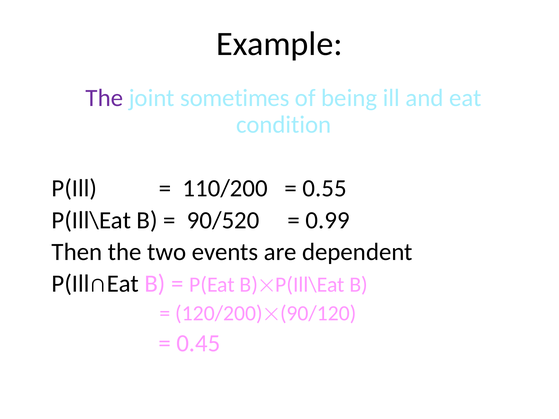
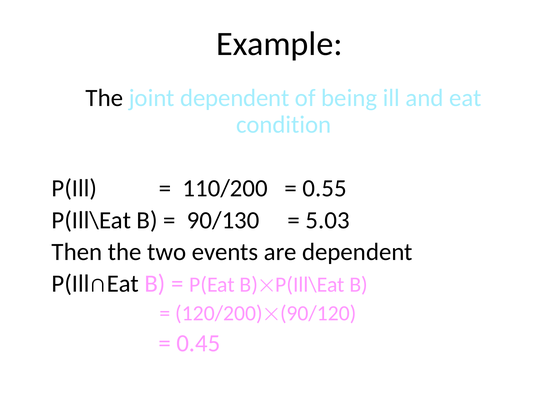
The at (104, 98) colour: purple -> black
joint sometimes: sometimes -> dependent
90/520: 90/520 -> 90/130
0.99: 0.99 -> 5.03
